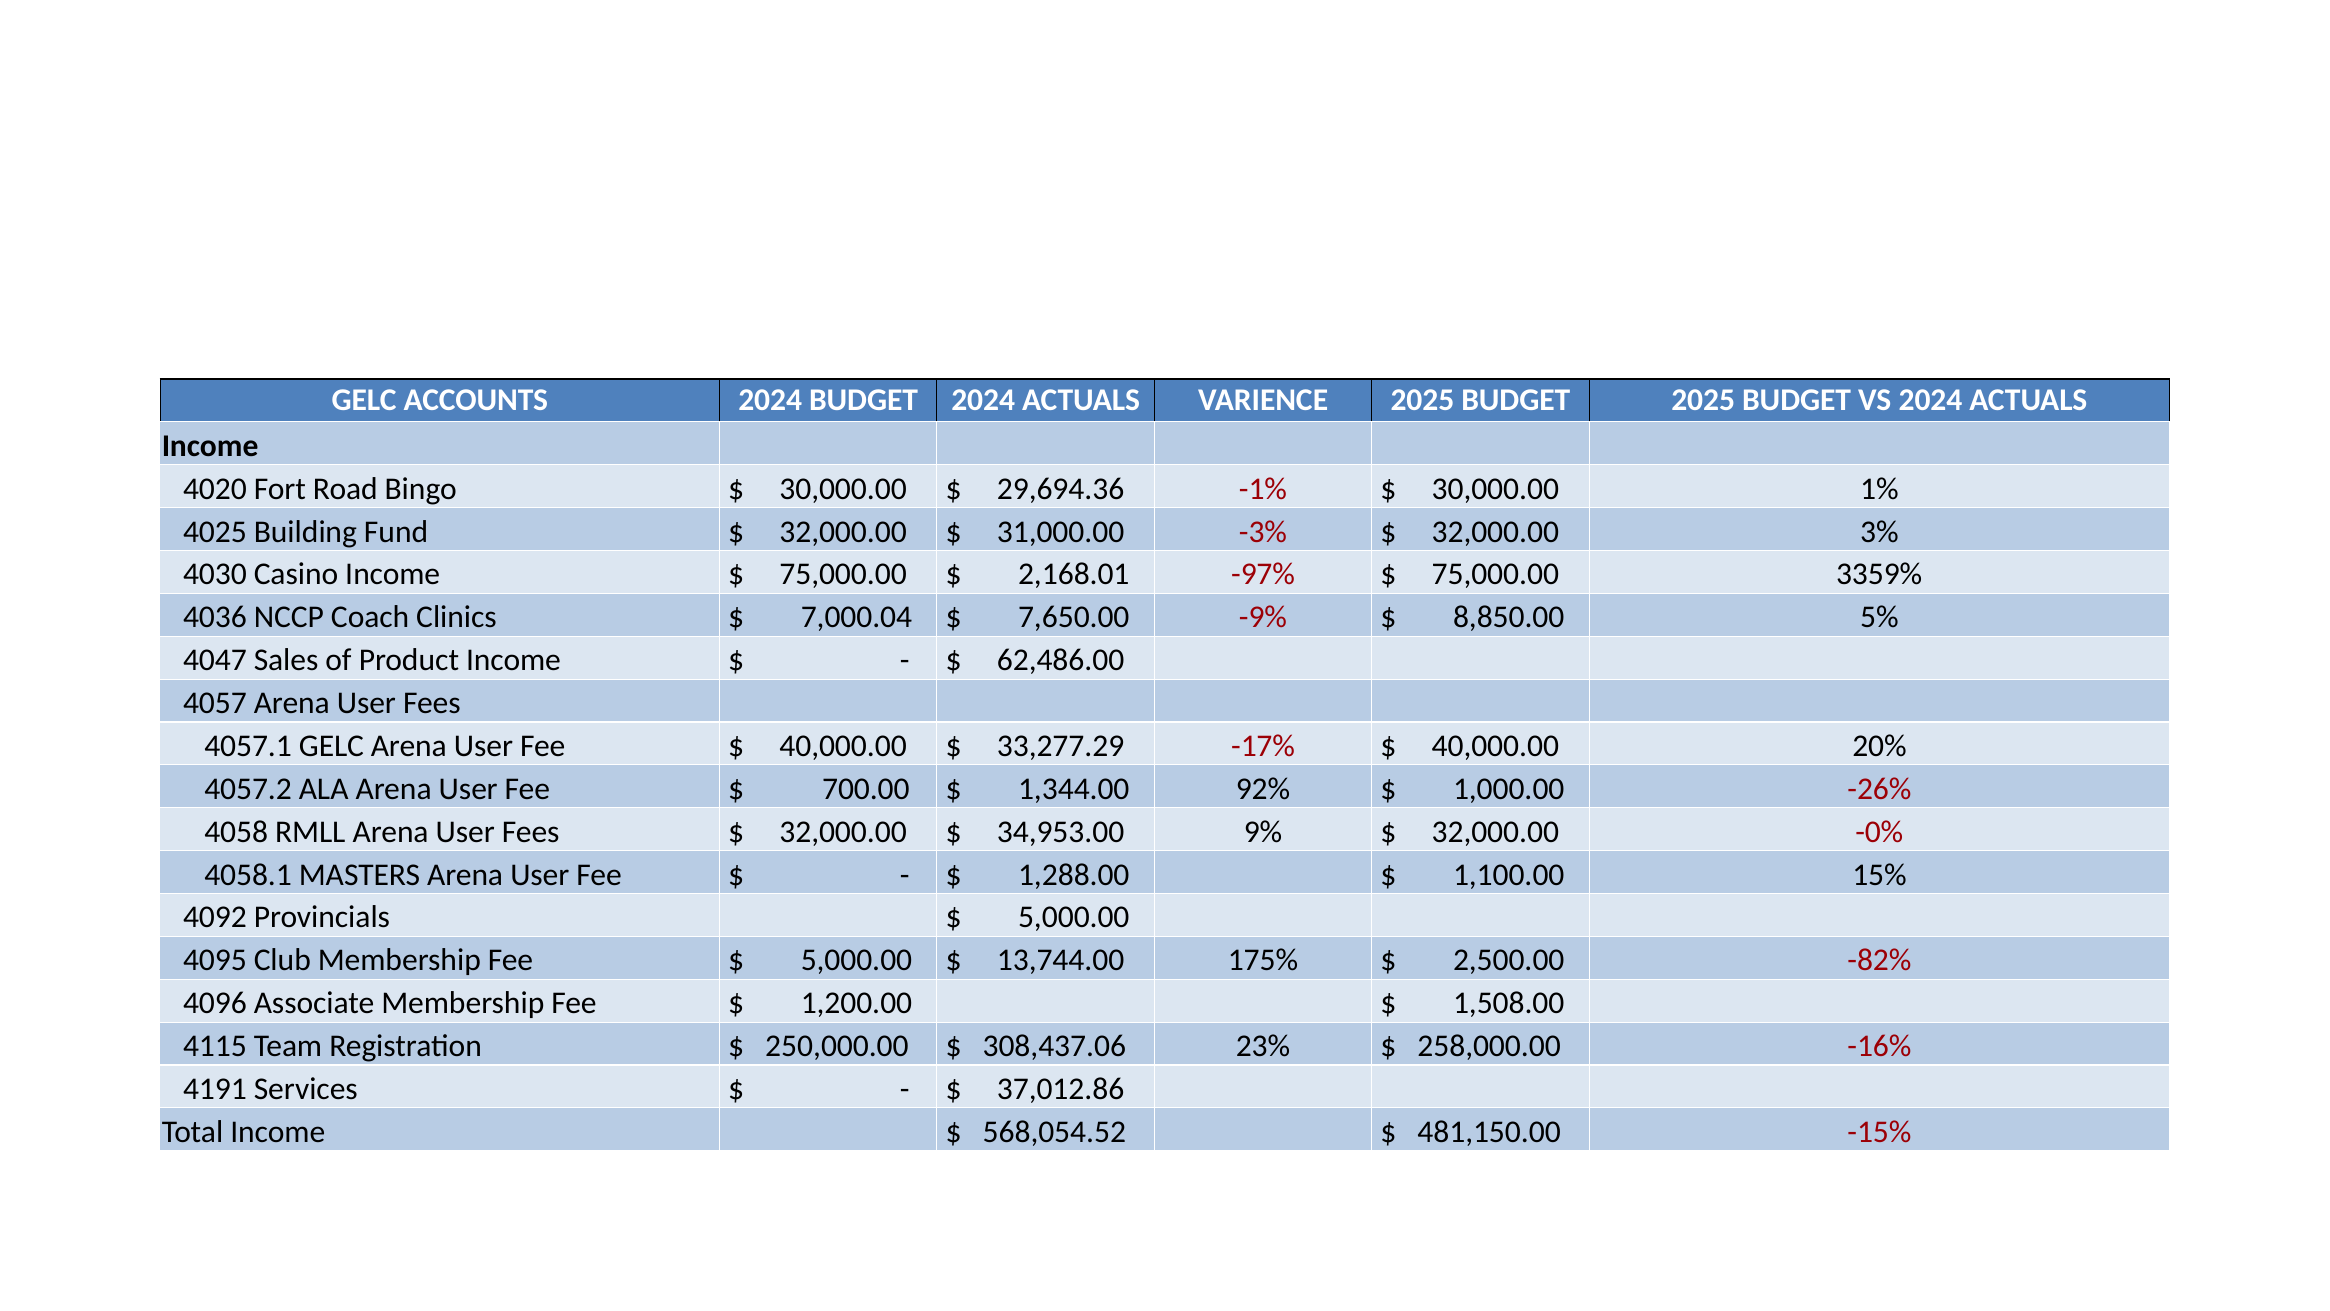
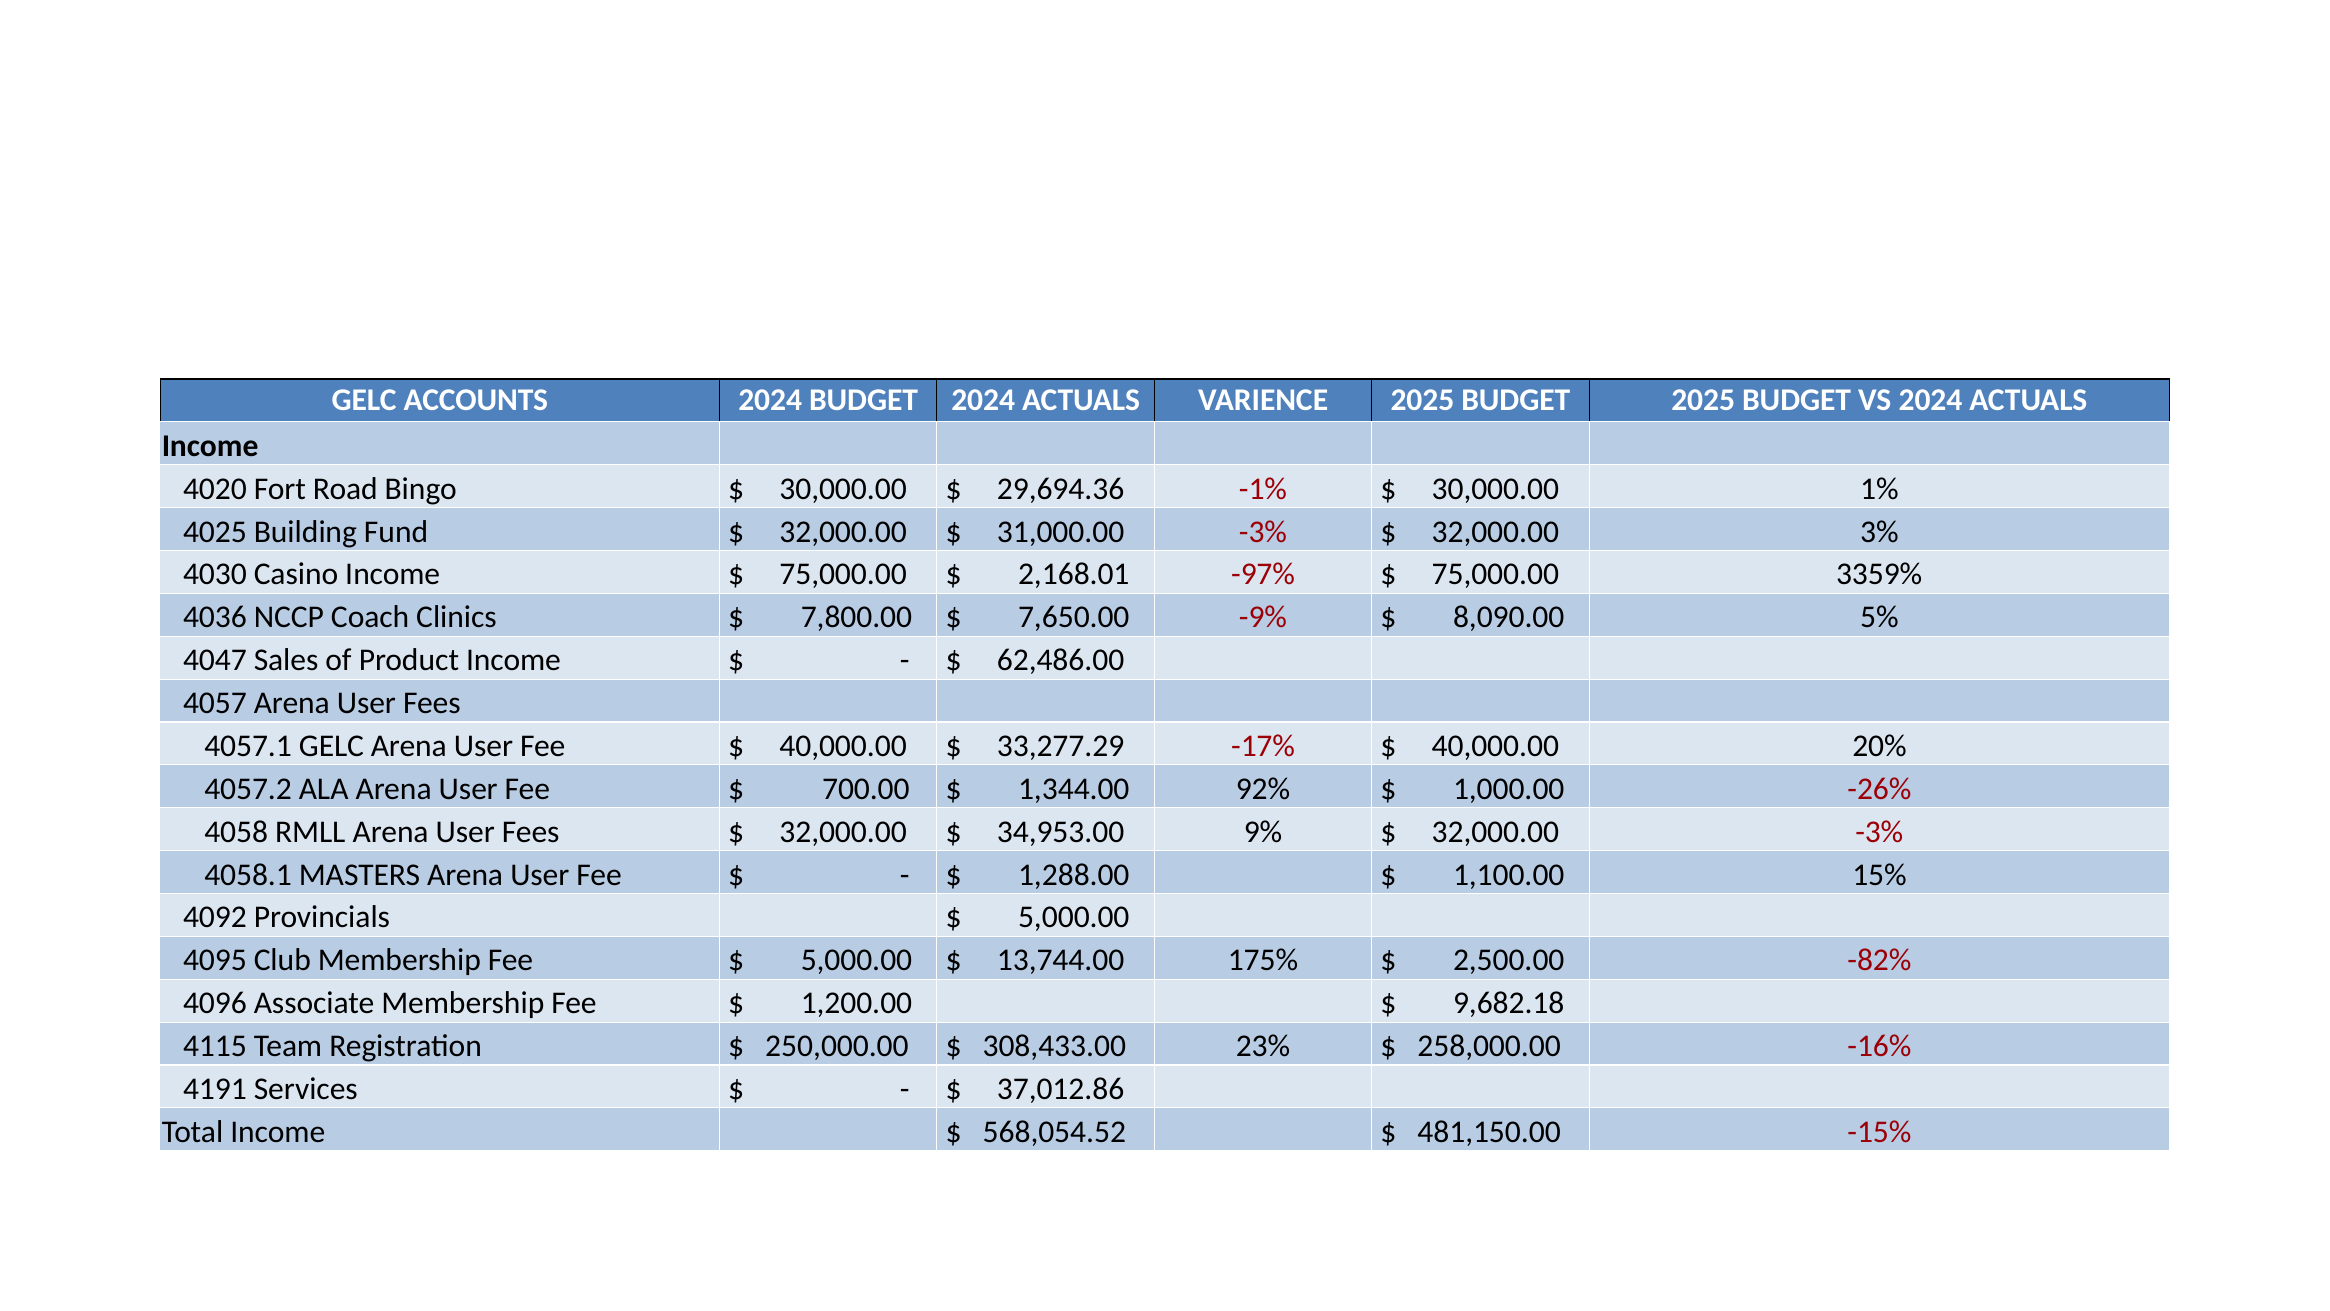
7,000.04: 7,000.04 -> 7,800.00
8,850.00: 8,850.00 -> 8,090.00
32,000.00 -0%: -0% -> -3%
1,508.00: 1,508.00 -> 9,682.18
308,437.06: 308,437.06 -> 308,433.00
